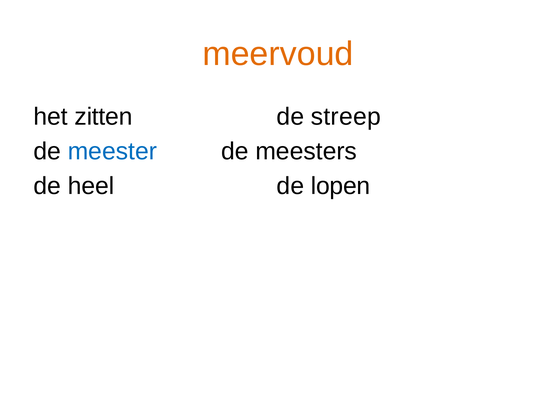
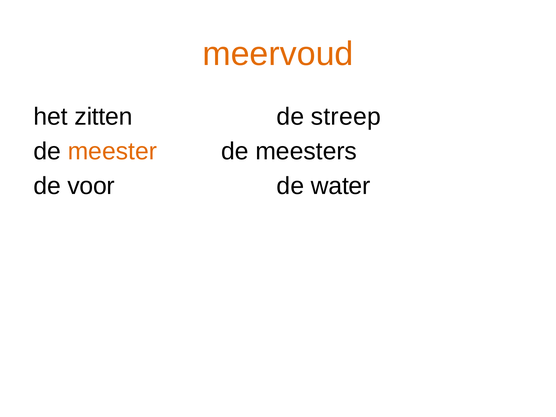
meester colour: blue -> orange
heel: heel -> voor
lopen: lopen -> water
